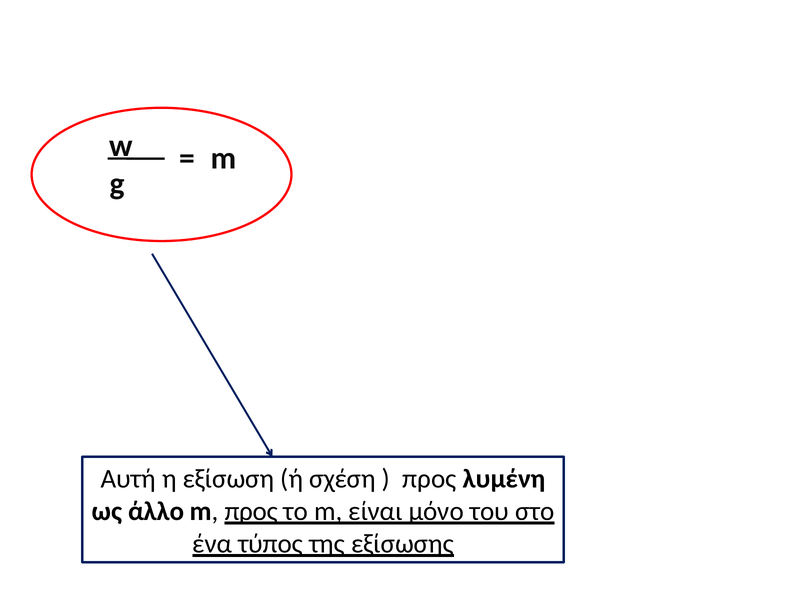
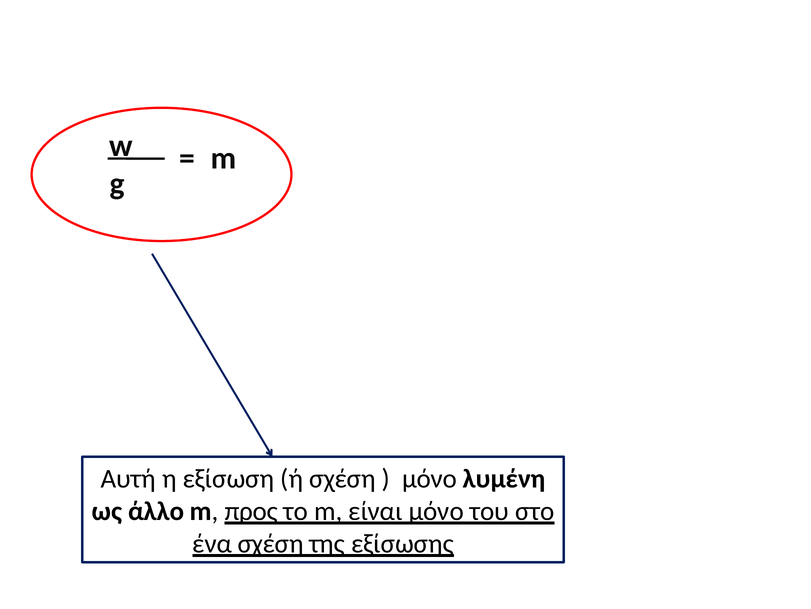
προς at (429, 478): προς -> μόνο
ένα τύπος: τύπος -> σχέση
